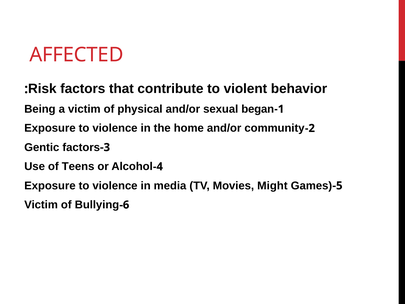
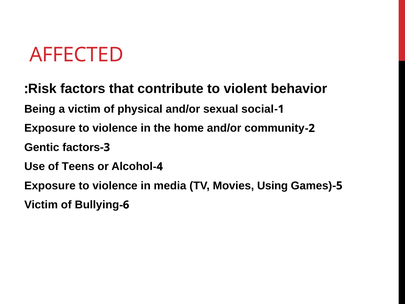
began: began -> social
Might: Might -> Using
